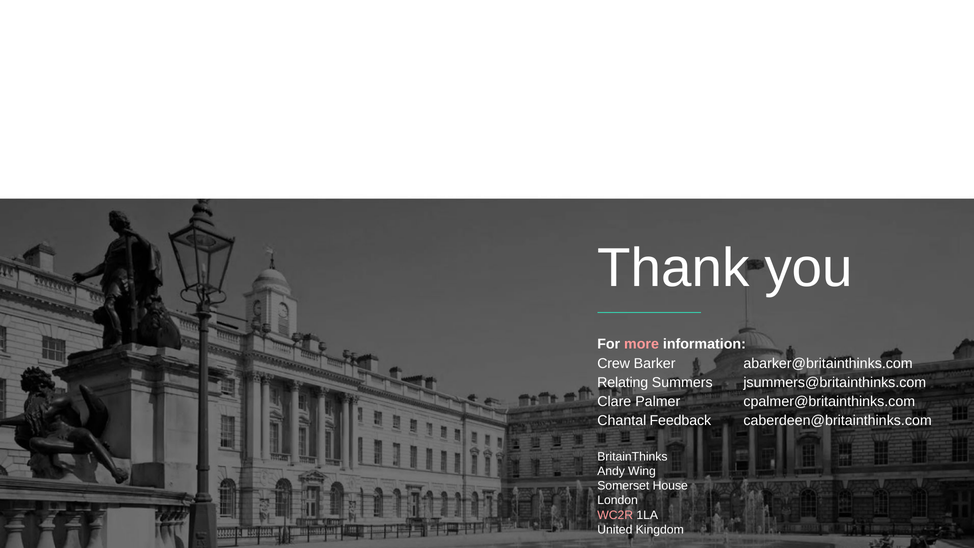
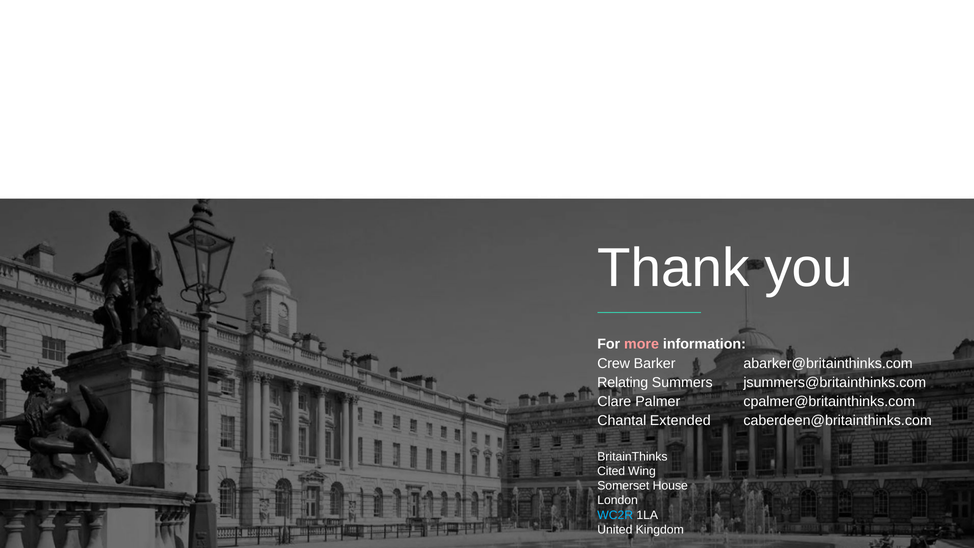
Feedback: Feedback -> Extended
Andy: Andy -> Cited
WC2R colour: pink -> light blue
